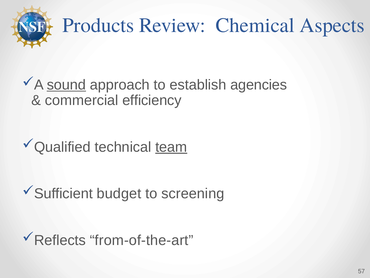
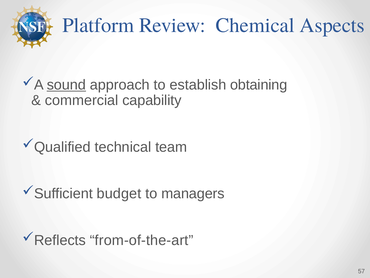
Products: Products -> Platform
agencies: agencies -> obtaining
efficiency: efficiency -> capability
team underline: present -> none
screening: screening -> managers
